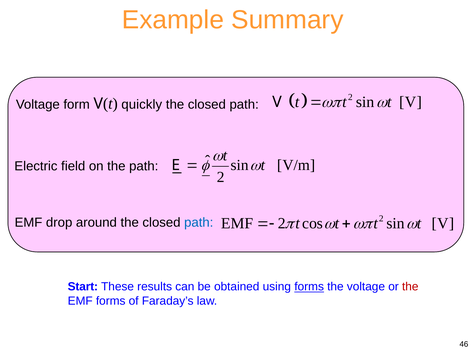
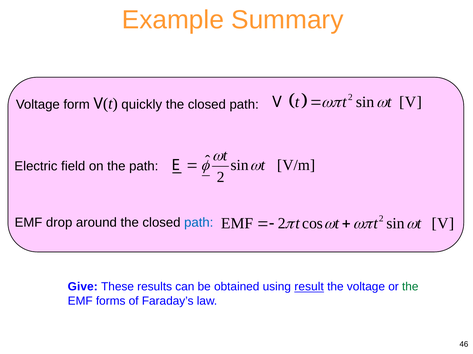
Start: Start -> Give
using forms: forms -> result
the at (410, 287) colour: red -> green
